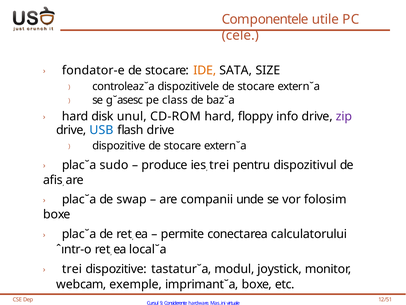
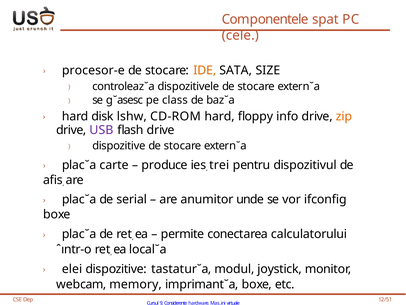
utile: utile -> spat
fondator-e: fondator-e -> procesor-e
unul: unul -> lshw
zip colour: purple -> orange
USB colour: blue -> purple
sudo: sudo -> carte
swap: swap -> serial
companii: companii -> anumitor
folosim: folosim -> ifconfig
trei at (72, 269): trei -> elei
exemple: exemple -> memory
